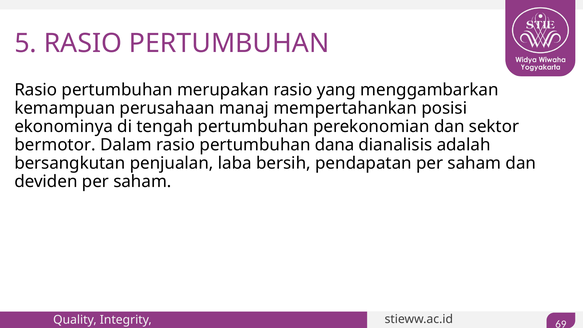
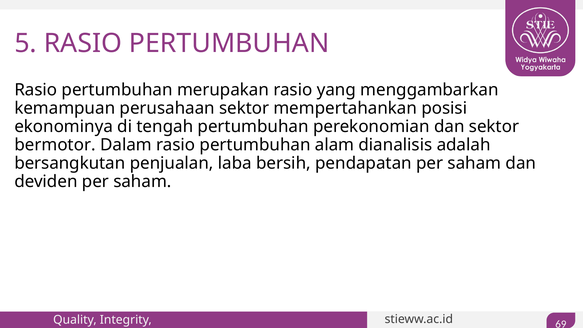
perusahaan manaj: manaj -> sektor
dana: dana -> alam
